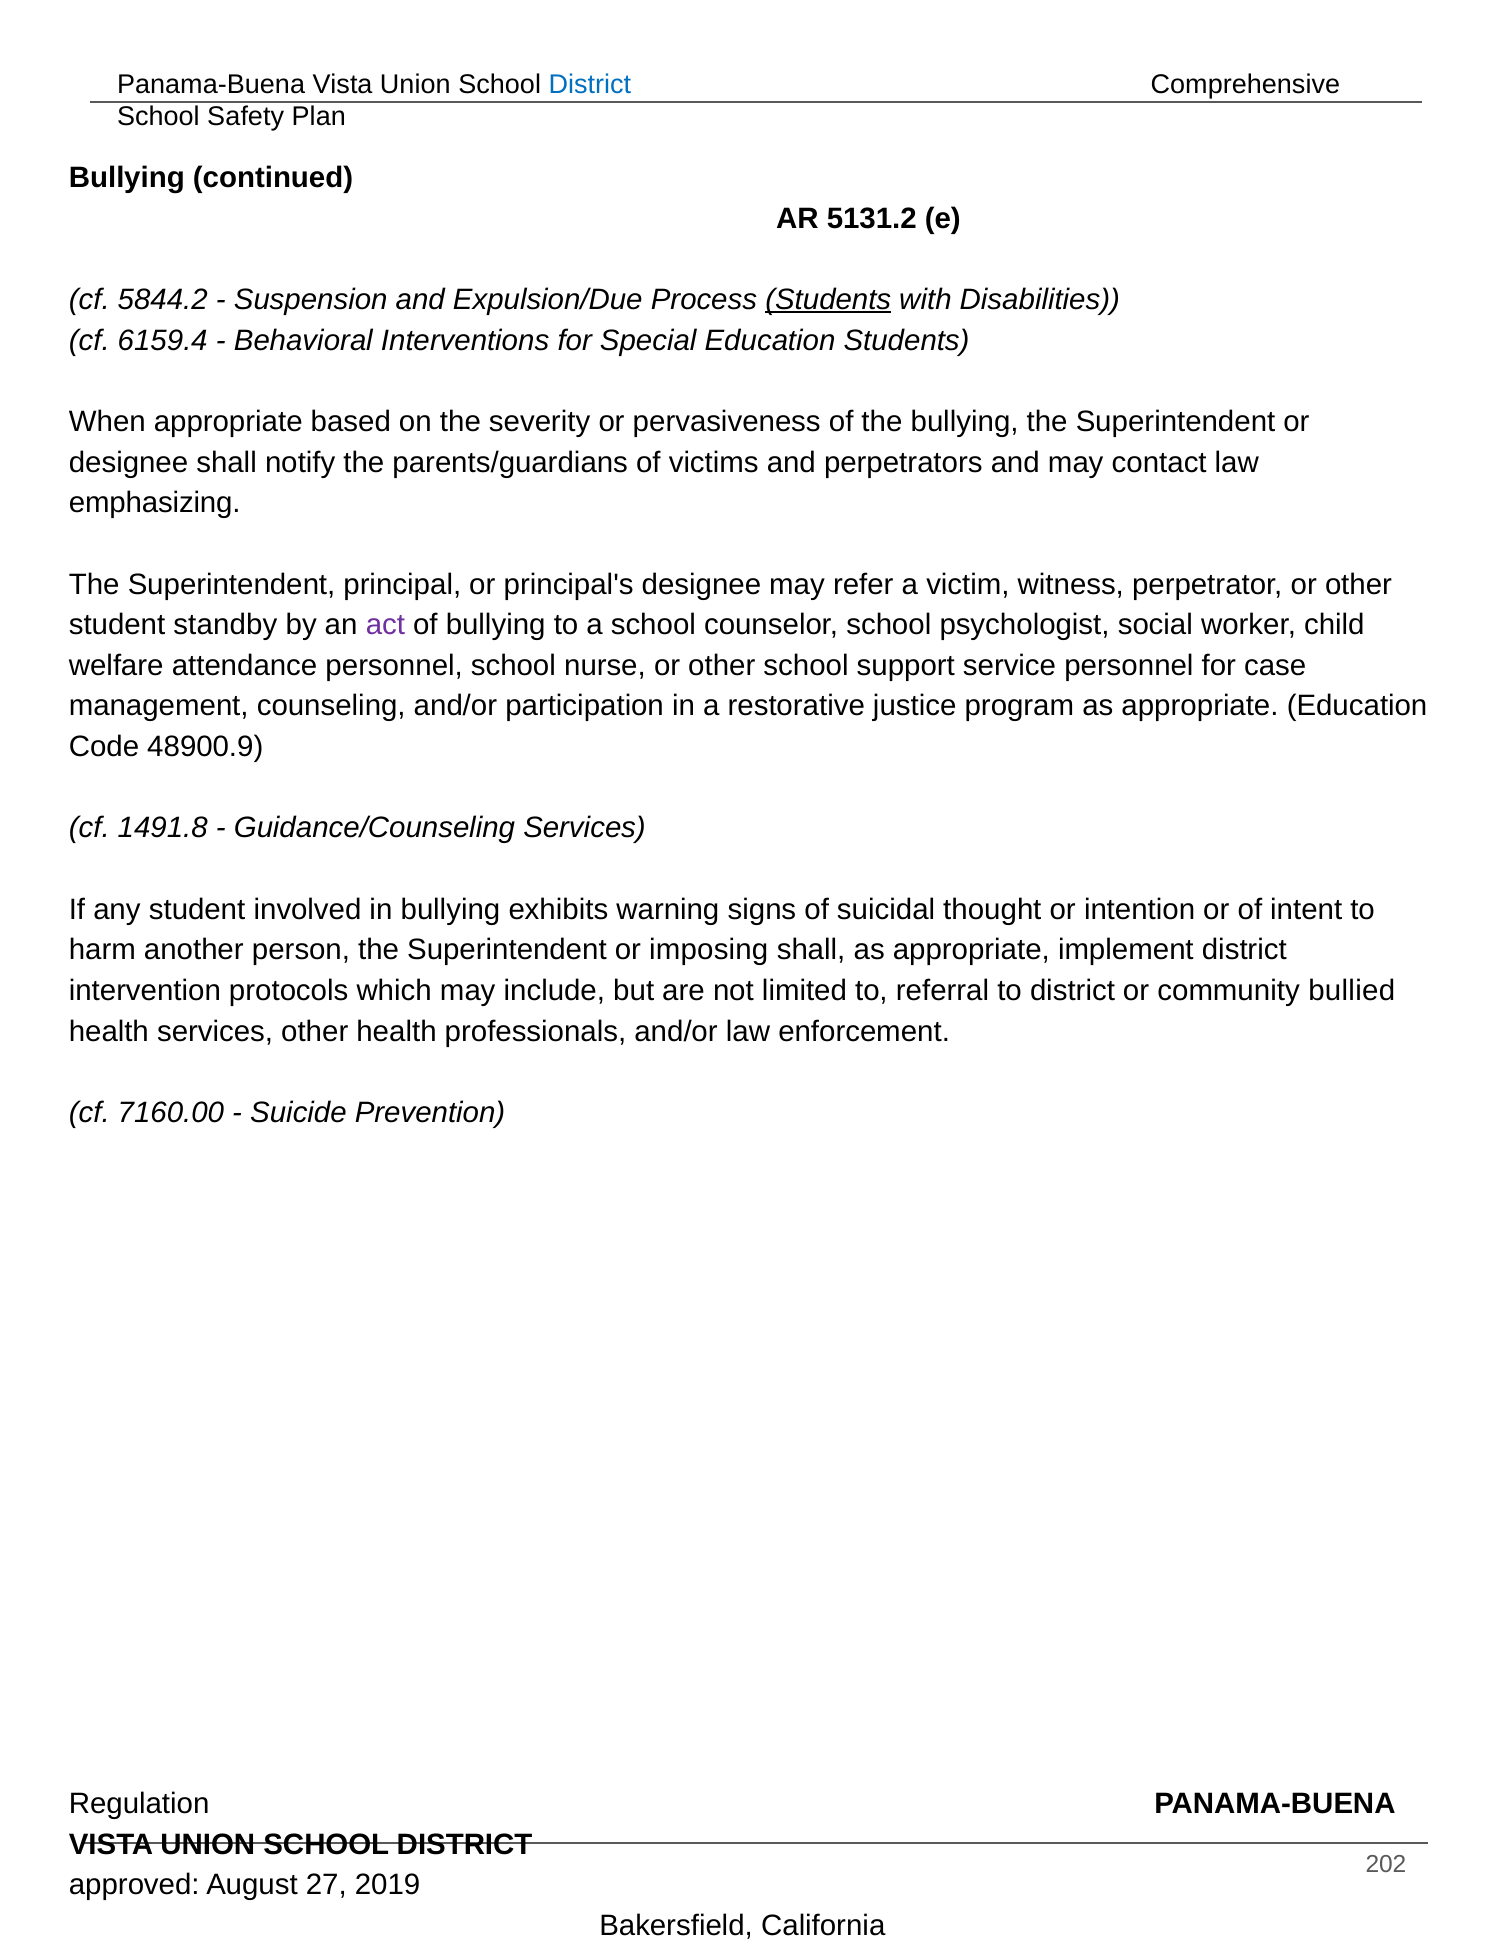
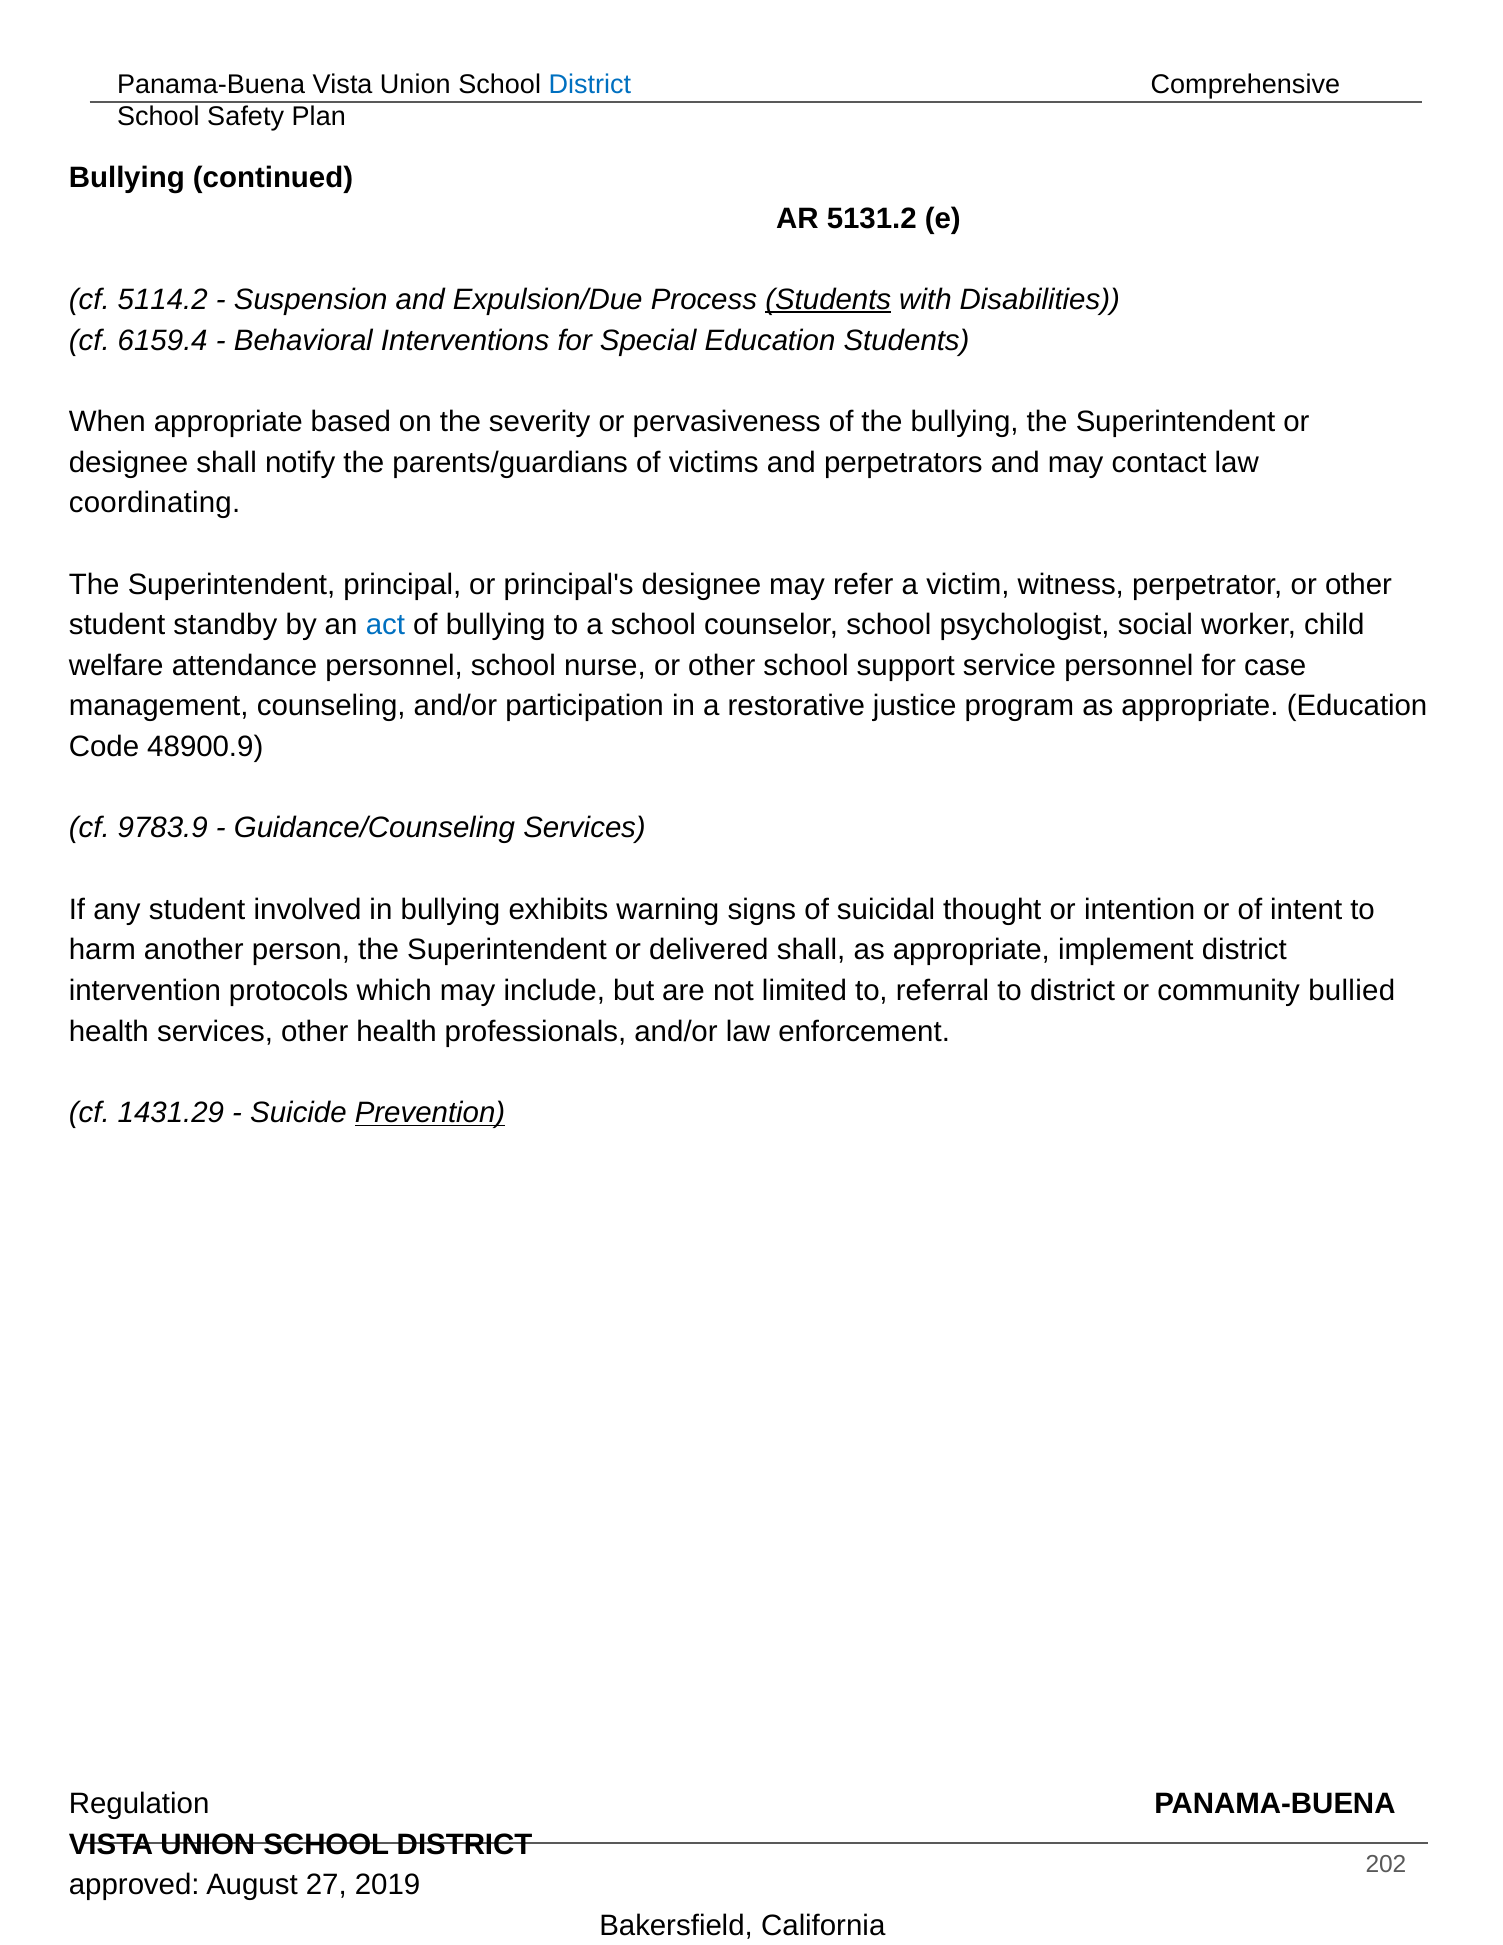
5844.2: 5844.2 -> 5114.2
emphasizing: emphasizing -> coordinating
act colour: purple -> blue
1491.8: 1491.8 -> 9783.9
imposing: imposing -> delivered
7160.00: 7160.00 -> 1431.29
Prevention underline: none -> present
